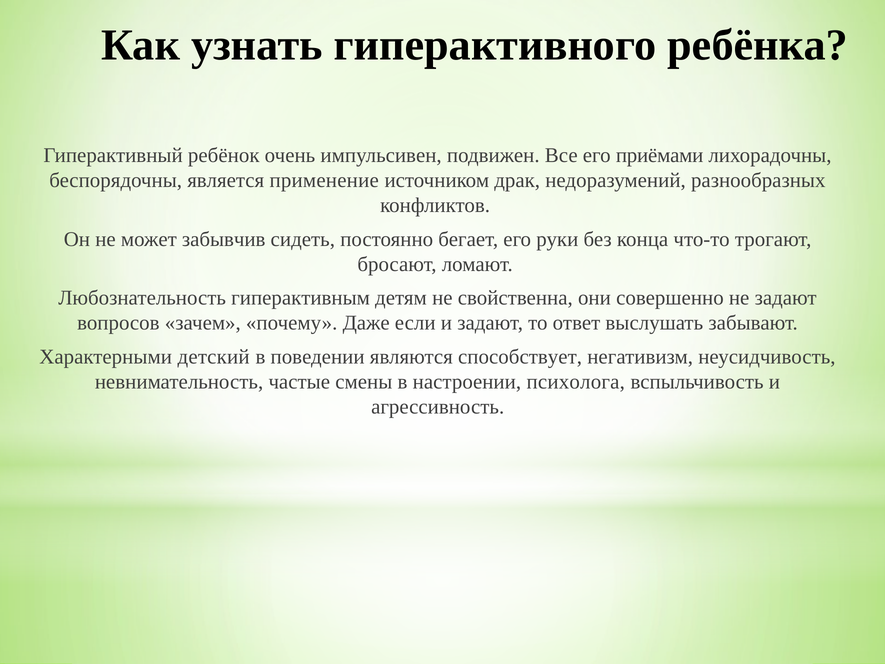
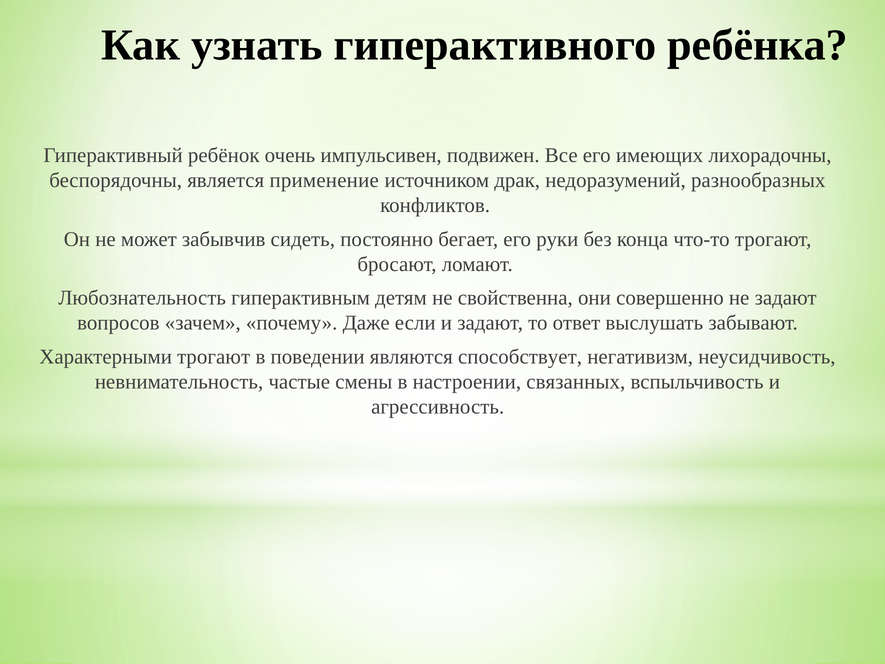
приёмами: приёмами -> имеющих
Характерными детский: детский -> трогают
психолога: психолога -> связанных
